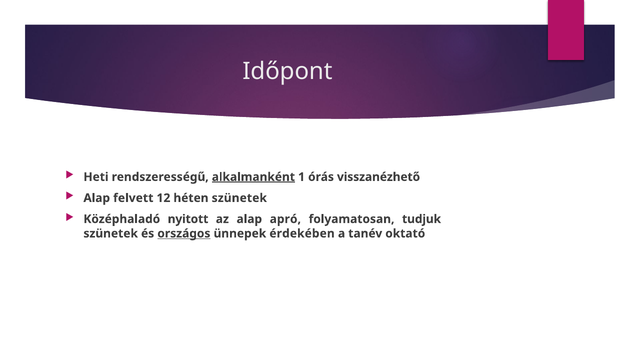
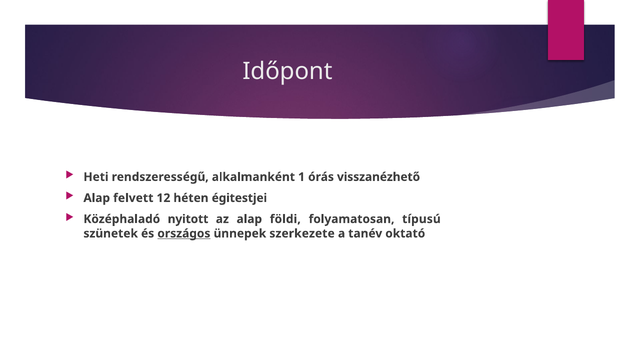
alkalmanként underline: present -> none
héten szünetek: szünetek -> égitestjei
apró: apró -> földi
tudjuk: tudjuk -> típusú
érdekében: érdekében -> szerkezete
